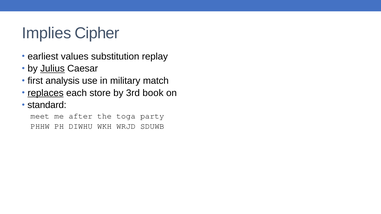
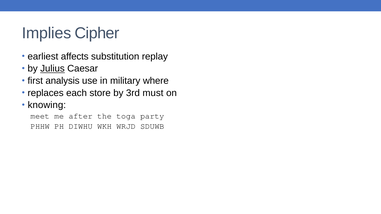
values: values -> affects
match: match -> where
replaces underline: present -> none
book: book -> must
standard: standard -> knowing
